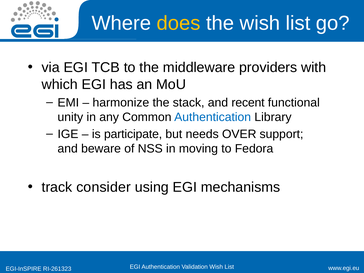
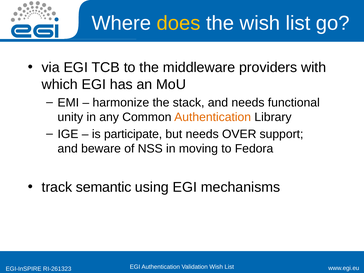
and recent: recent -> needs
Authentication at (213, 117) colour: blue -> orange
consider: consider -> semantic
